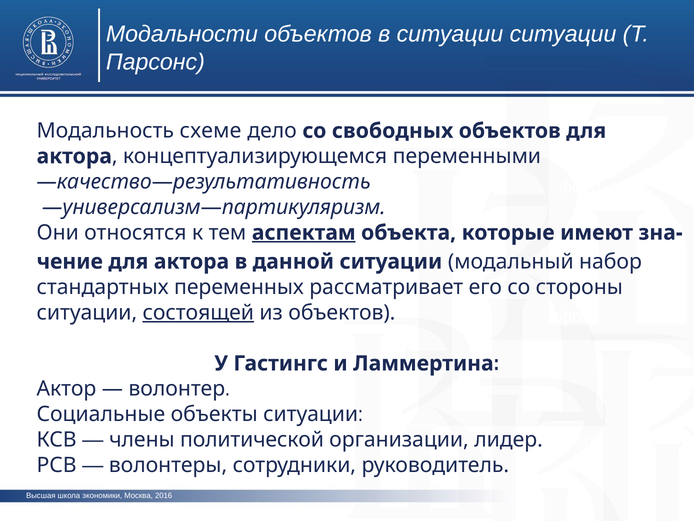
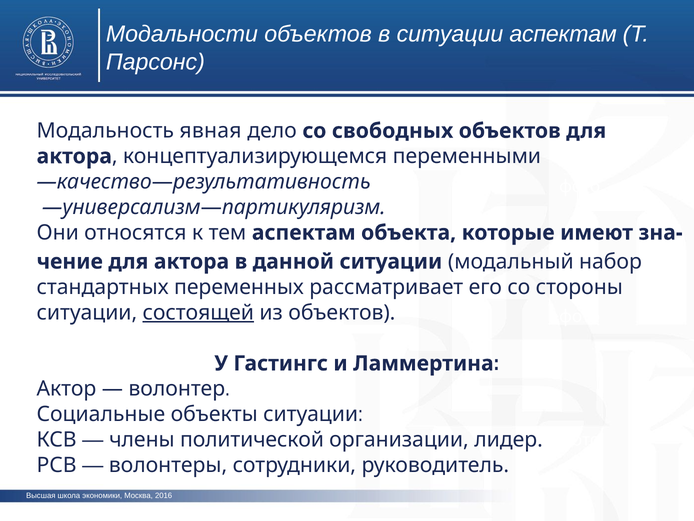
ситуации ситуации: ситуации -> аспектам
схеме: схеме -> явная
аспектам at (304, 232) underline: present -> none
